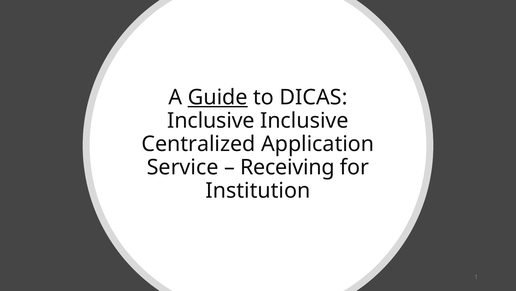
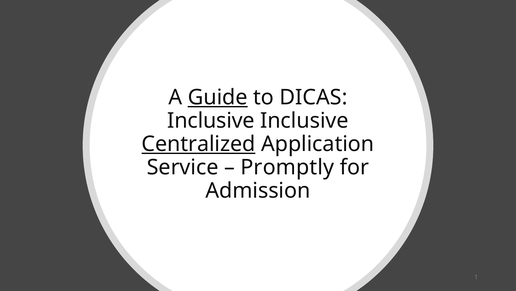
Centralized underline: none -> present
Receiving: Receiving -> Promptly
Institution: Institution -> Admission
